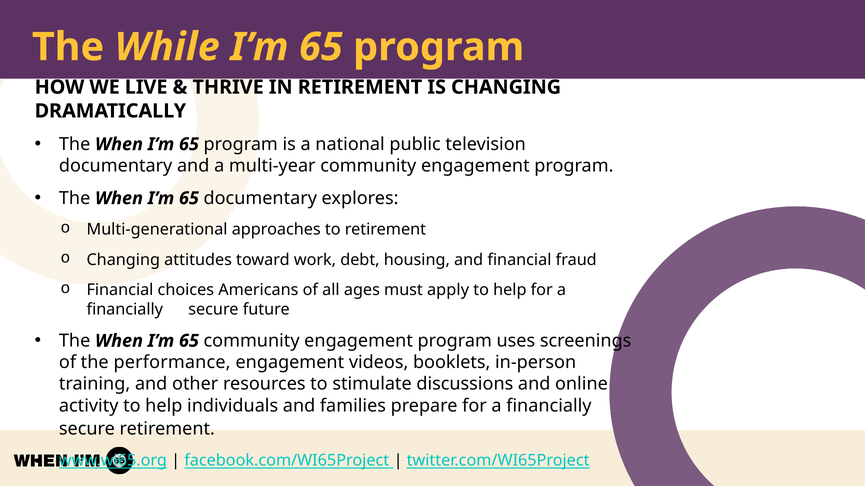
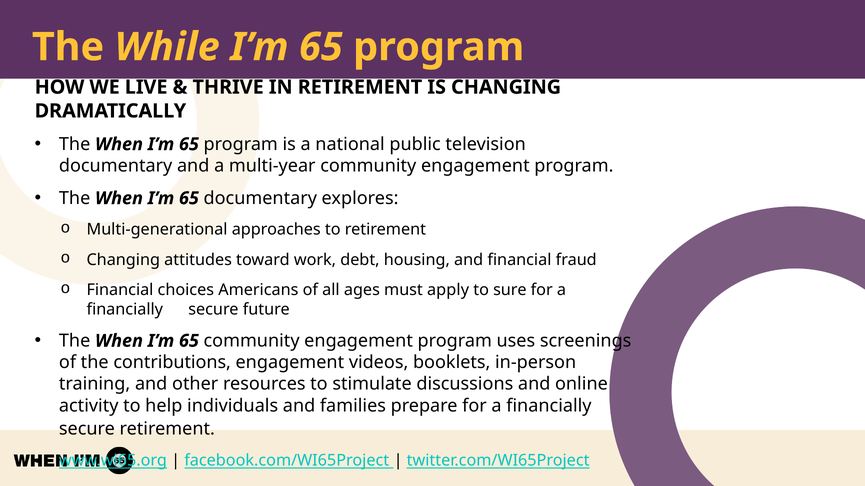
help at (510, 290): help -> sure
performance: performance -> contributions
